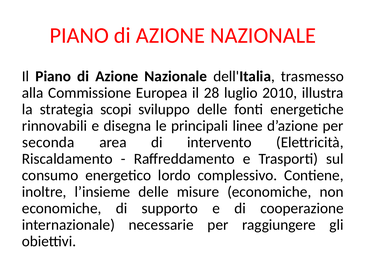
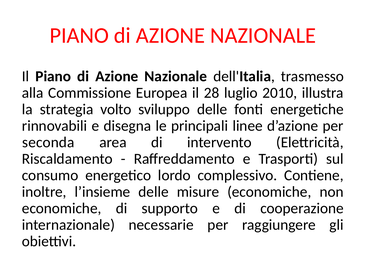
scopi: scopi -> volto
